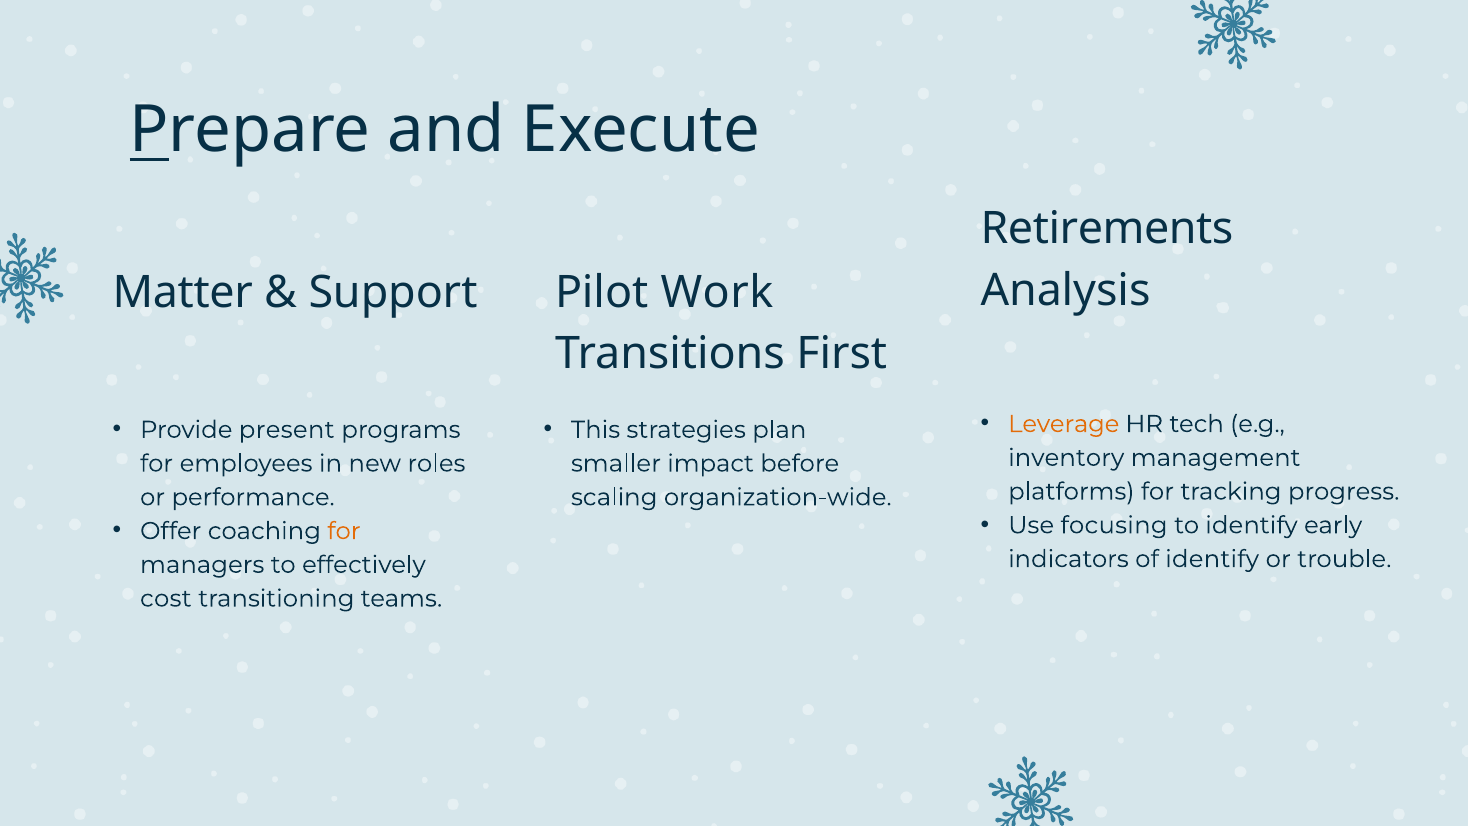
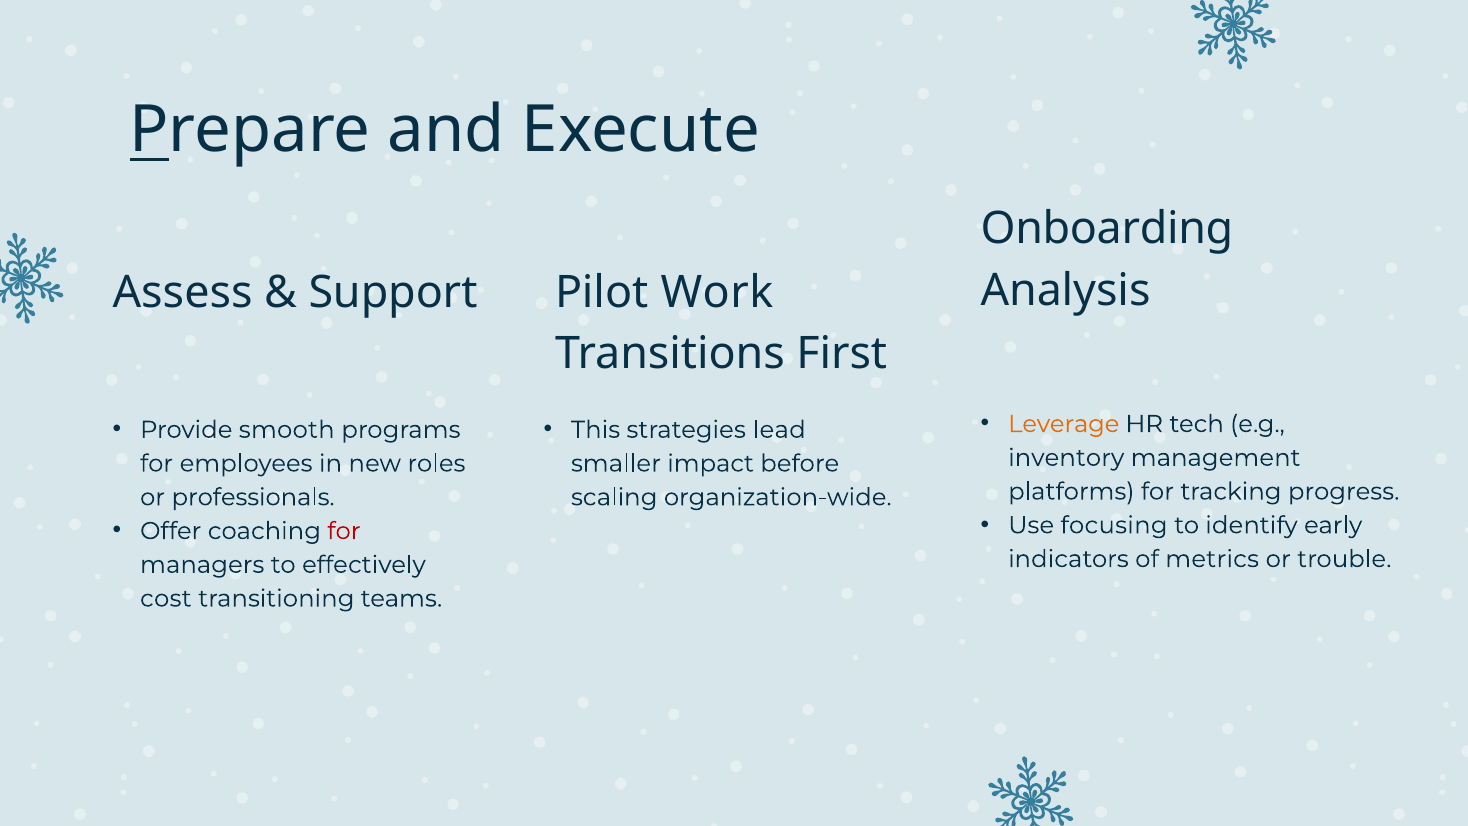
Retirements: Retirements -> Onboarding
Matter: Matter -> Assess
present: present -> smooth
plan: plan -> lead
performance: performance -> professionals
for at (344, 531) colour: orange -> red
of identify: identify -> metrics
